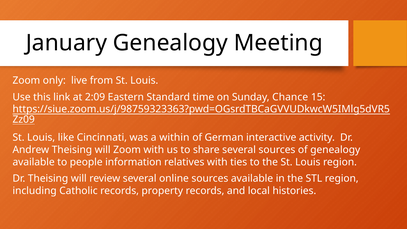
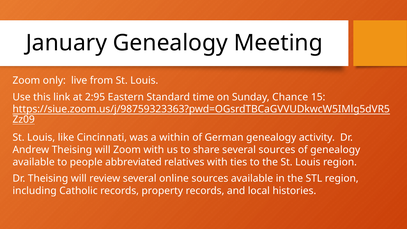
2:09: 2:09 -> 2:95
German interactive: interactive -> genealogy
information: information -> abbreviated
